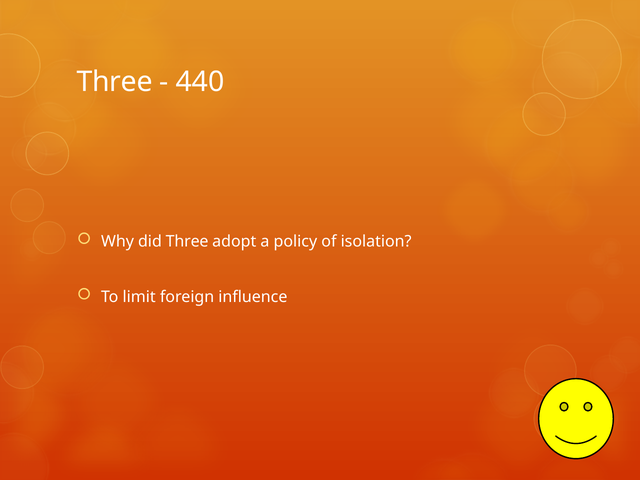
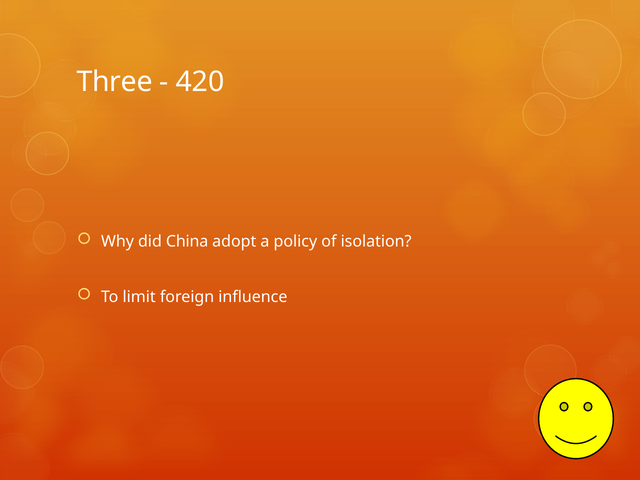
440: 440 -> 420
did Three: Three -> China
